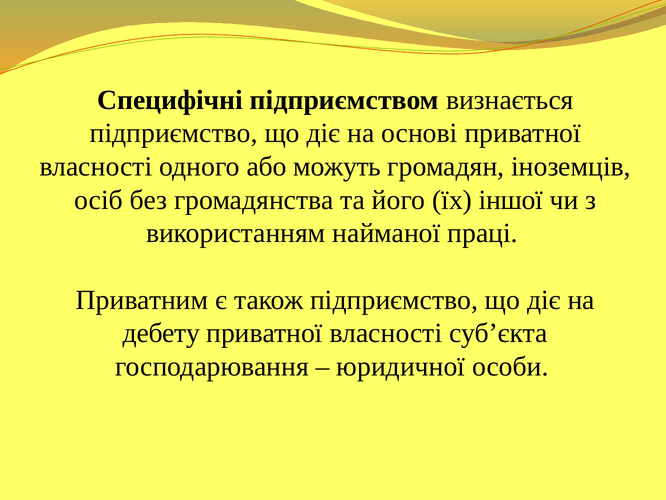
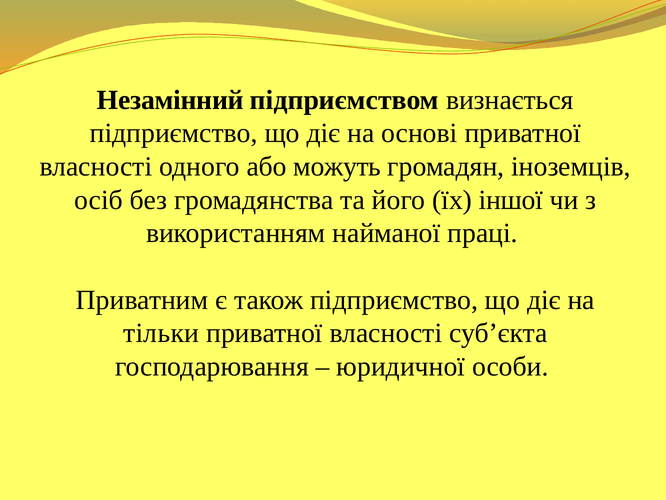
Специфічні: Специфічні -> Незамінний
дебету: дебету -> тільки
